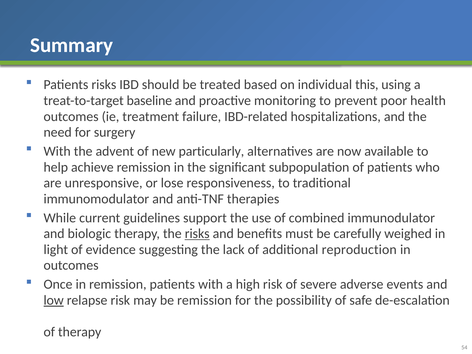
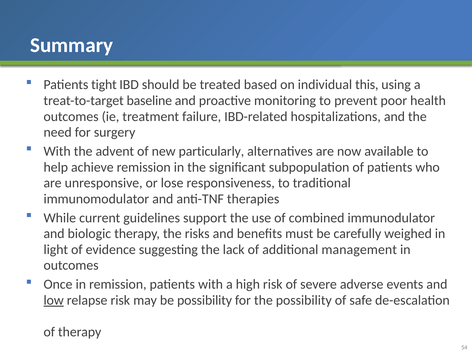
Patients risks: risks -> tight
risks at (197, 234) underline: present -> none
reproduction: reproduction -> management
be remission: remission -> possibility
